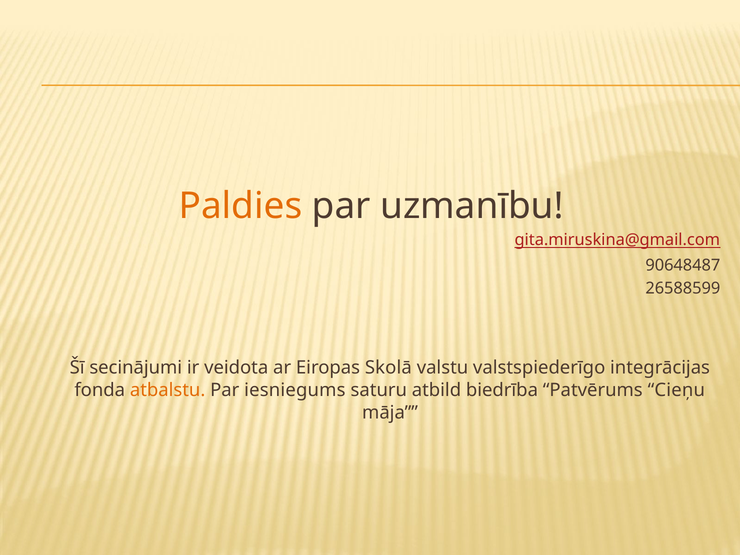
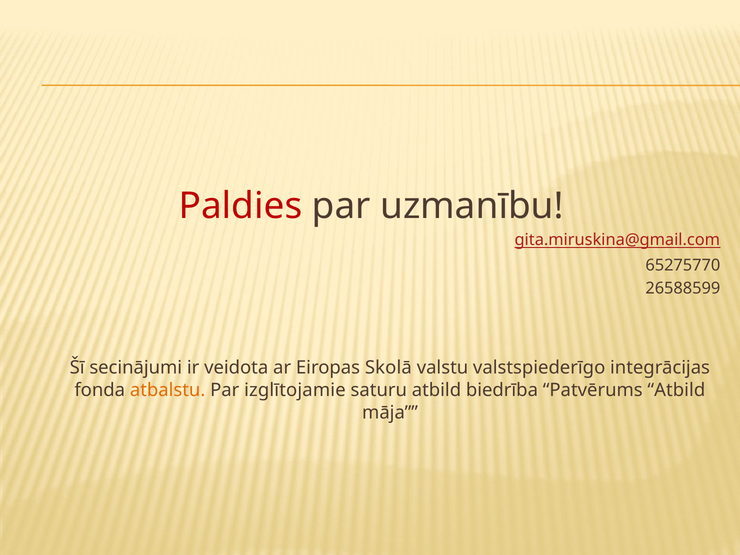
Paldies colour: orange -> red
90648487: 90648487 -> 65275770
iesniegums: iesniegums -> izglītojamie
Patvērums Cieņu: Cieņu -> Atbild
